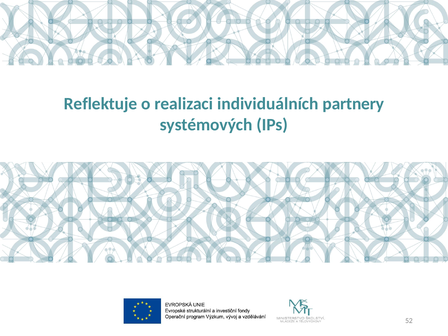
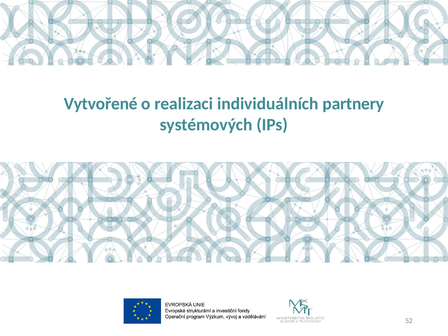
Reflektuje: Reflektuje -> Vytvořené
